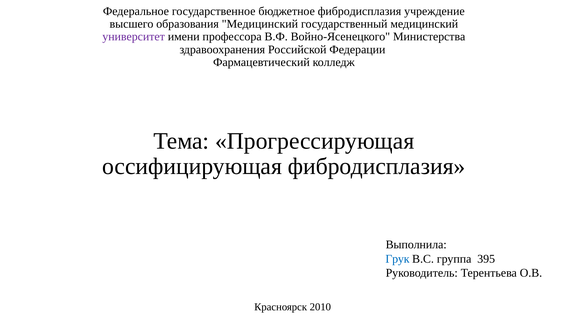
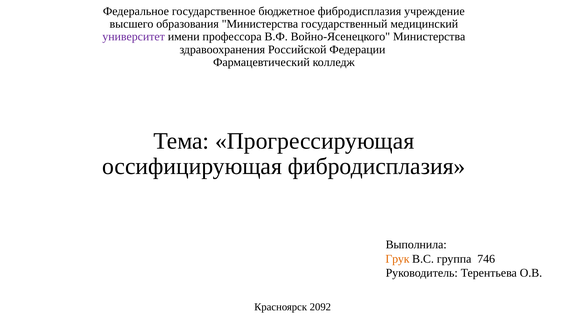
образования Медицинский: Медицинский -> Министерства
Грук colour: blue -> orange
395: 395 -> 746
2010: 2010 -> 2092
